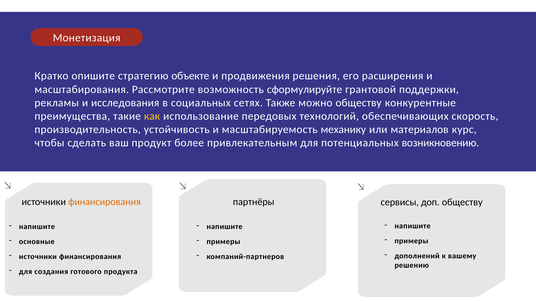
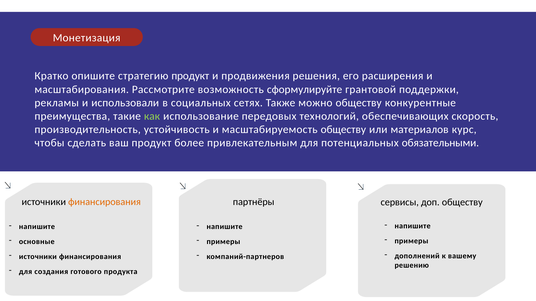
стратегию объекте: объекте -> продукт
исследования: исследования -> использовали
как colour: yellow -> light green
масштабируемость механику: механику -> обществу
возникновению: возникновению -> обязательными
